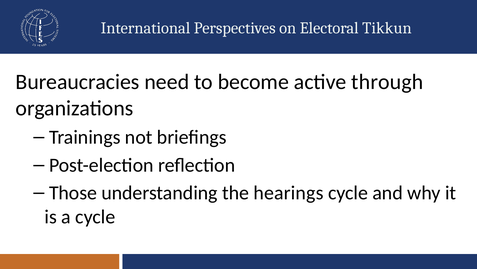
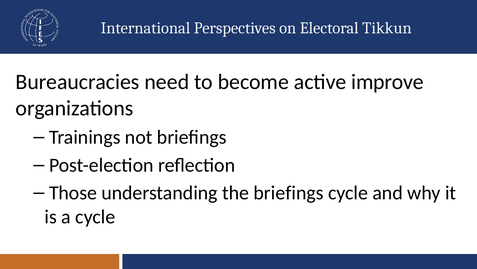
through: through -> improve
the hearings: hearings -> briefings
